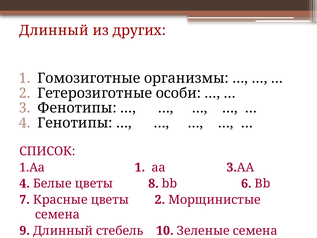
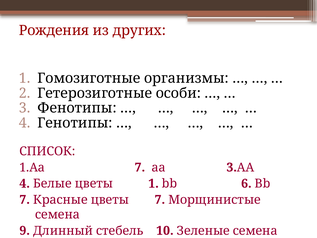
Длинный at (54, 30): Длинный -> Рождения
1.Аа 1: 1 -> 7
цветы 8: 8 -> 1
цветы 2: 2 -> 7
